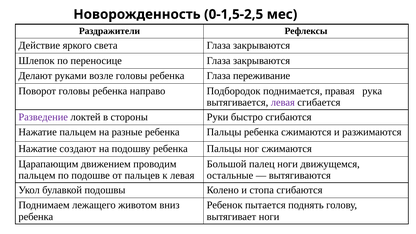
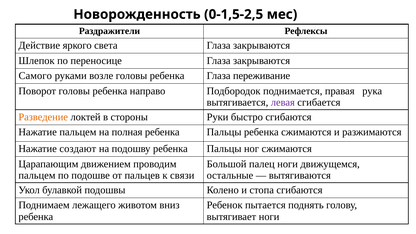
Делают: Делают -> Самого
Разведение colour: purple -> orange
разные: разные -> полная
к левая: левая -> связи
